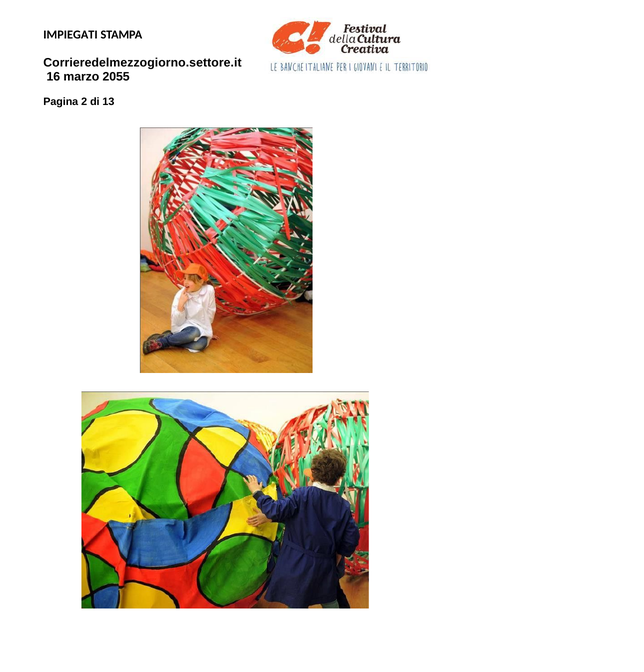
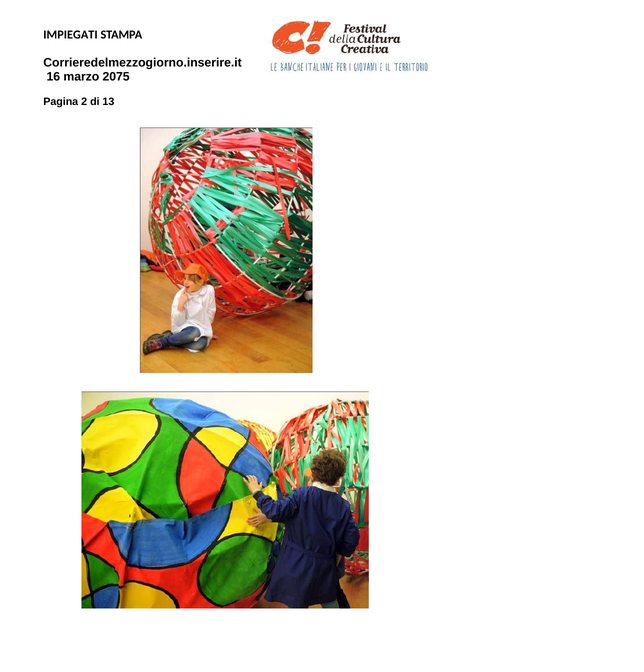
Corrieredelmezzogiorno.settore.it: Corrieredelmezzogiorno.settore.it -> Corrieredelmezzogiorno.inserire.it
2055: 2055 -> 2075
